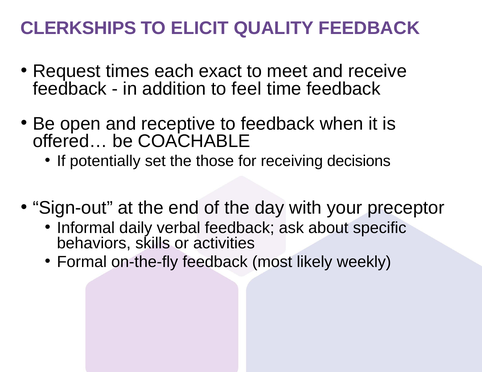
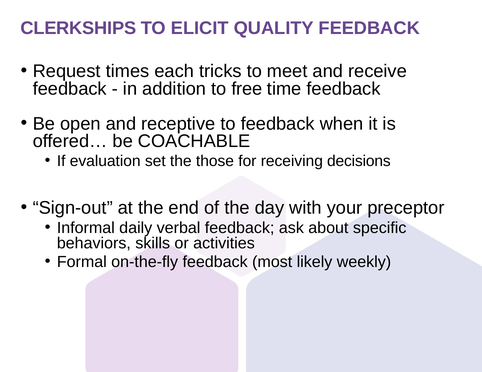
exact: exact -> tricks
feel: feel -> free
potentially: potentially -> evaluation
